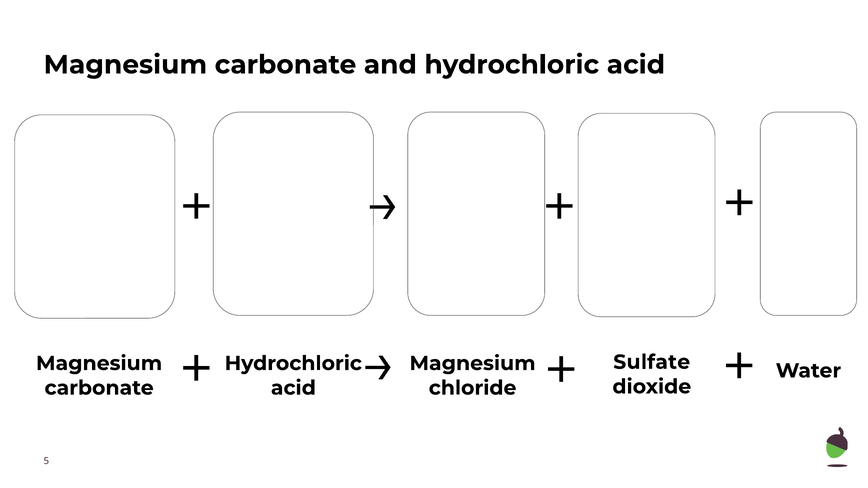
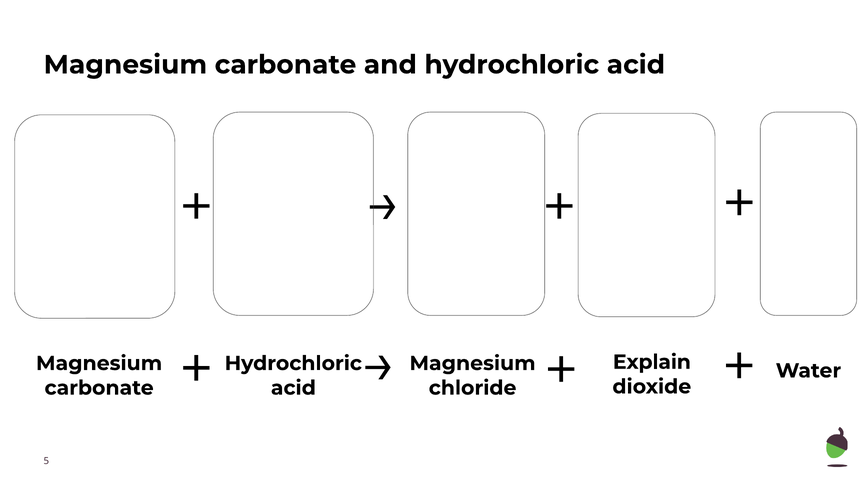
Sulfate: Sulfate -> Explain
